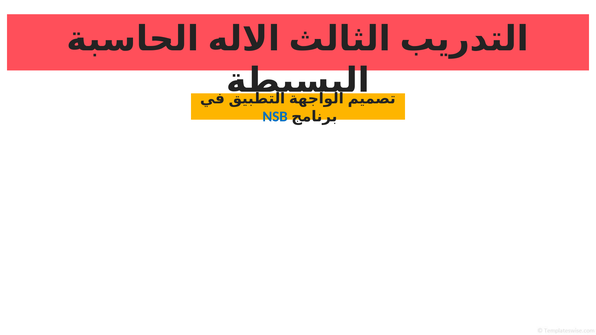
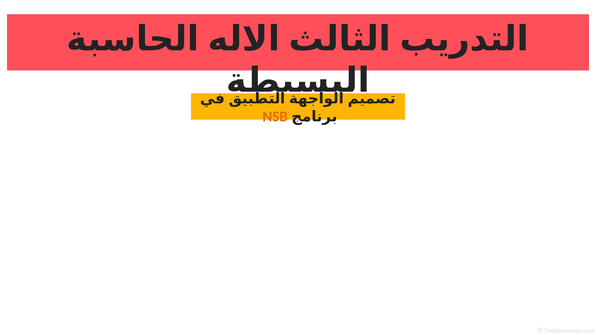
NSB colour: blue -> orange
